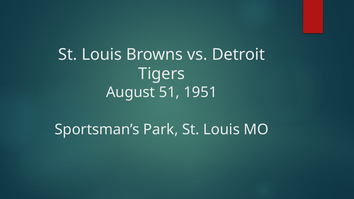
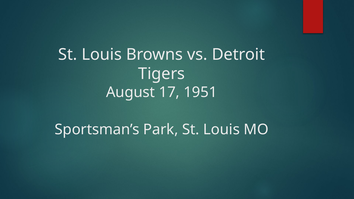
51: 51 -> 17
